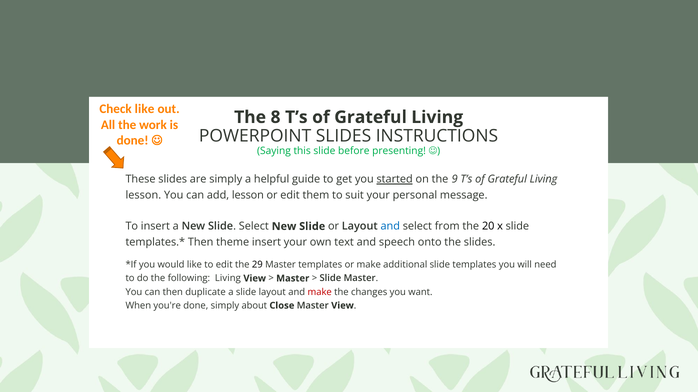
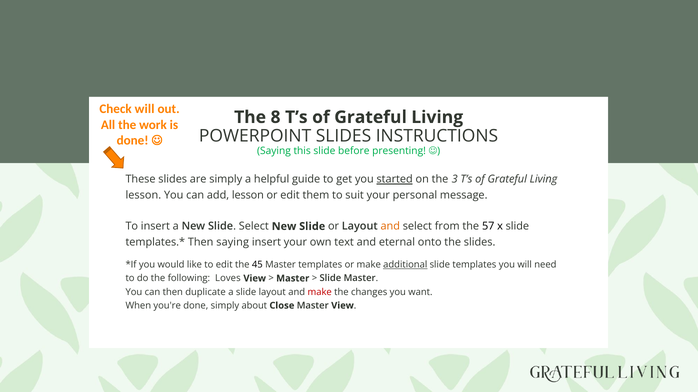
Check like: like -> will
9: 9 -> 3
and at (390, 227) colour: blue -> orange
20: 20 -> 57
Then theme: theme -> saying
speech: speech -> eternal
29: 29 -> 45
additional underline: none -> present
following Living: Living -> Loves
